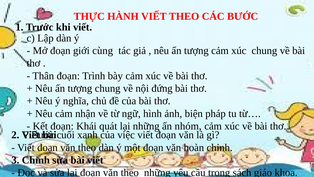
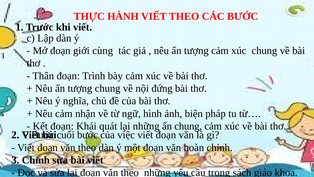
ấn nhóm: nhóm -> chung
cuối xanh: xanh -> bước
